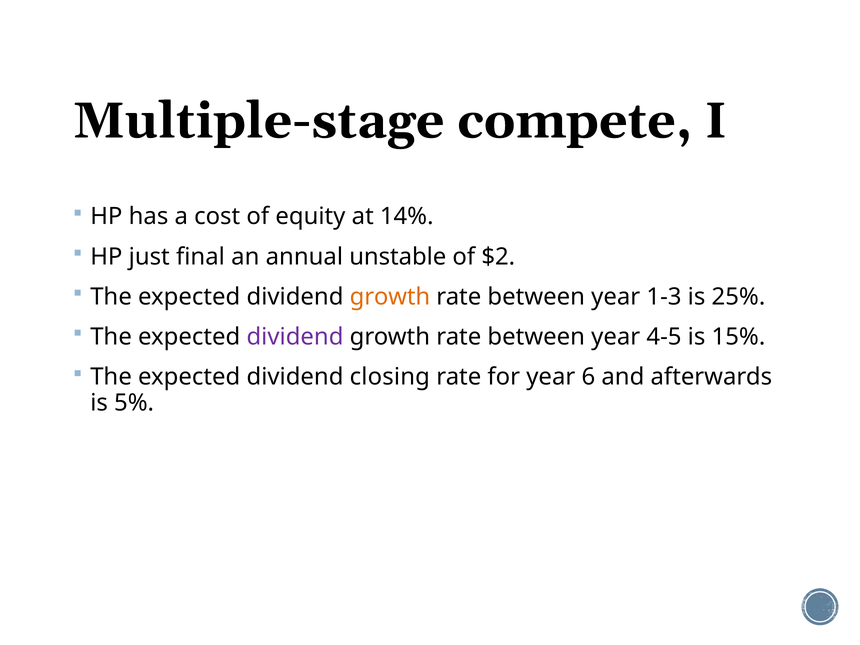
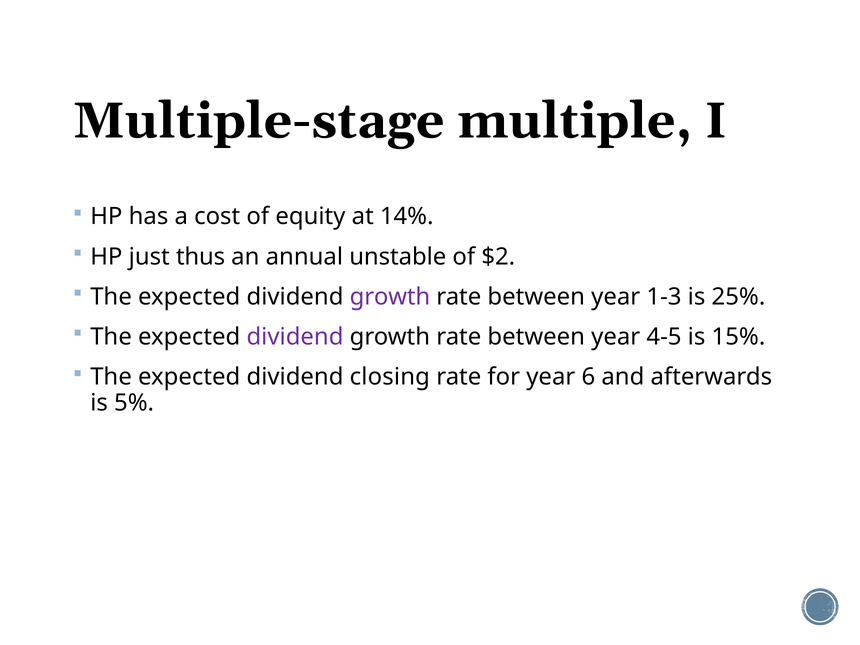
compete: compete -> multiple
final: final -> thus
growth at (390, 297) colour: orange -> purple
